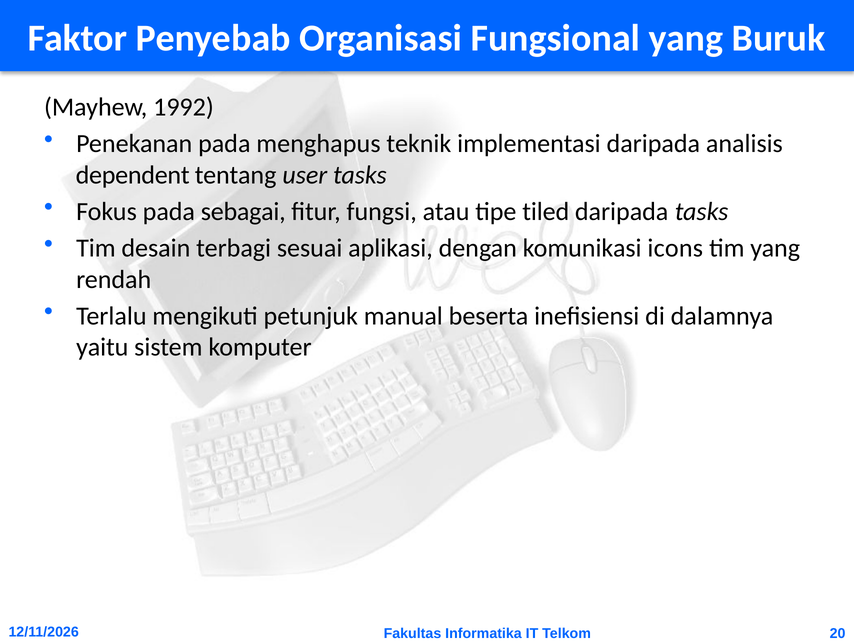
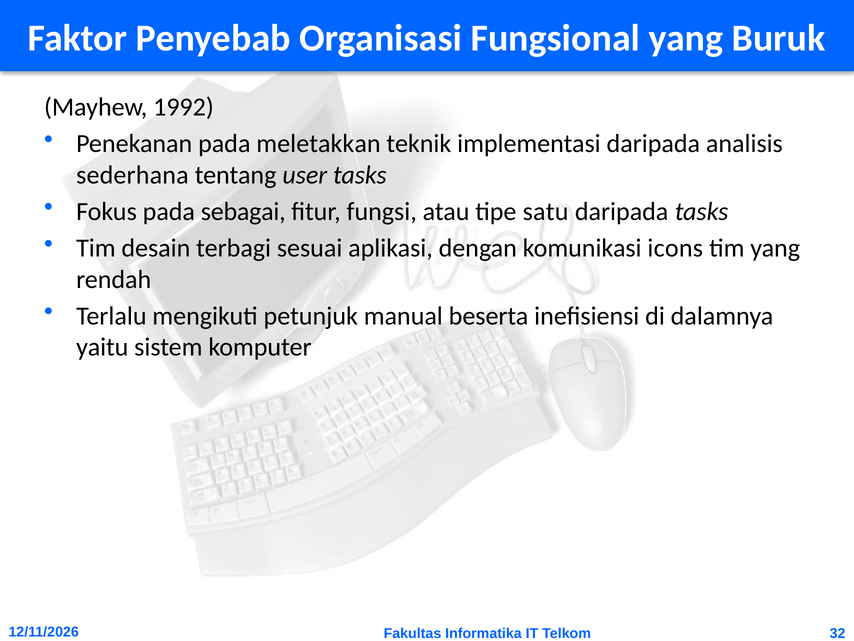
menghapus: menghapus -> meletakkan
dependent: dependent -> sederhana
tiled: tiled -> satu
20: 20 -> 32
